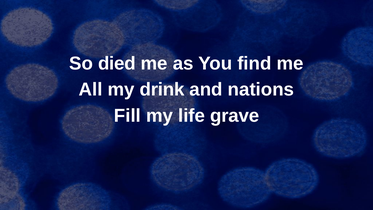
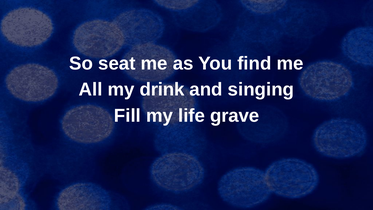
died: died -> seat
nations: nations -> singing
